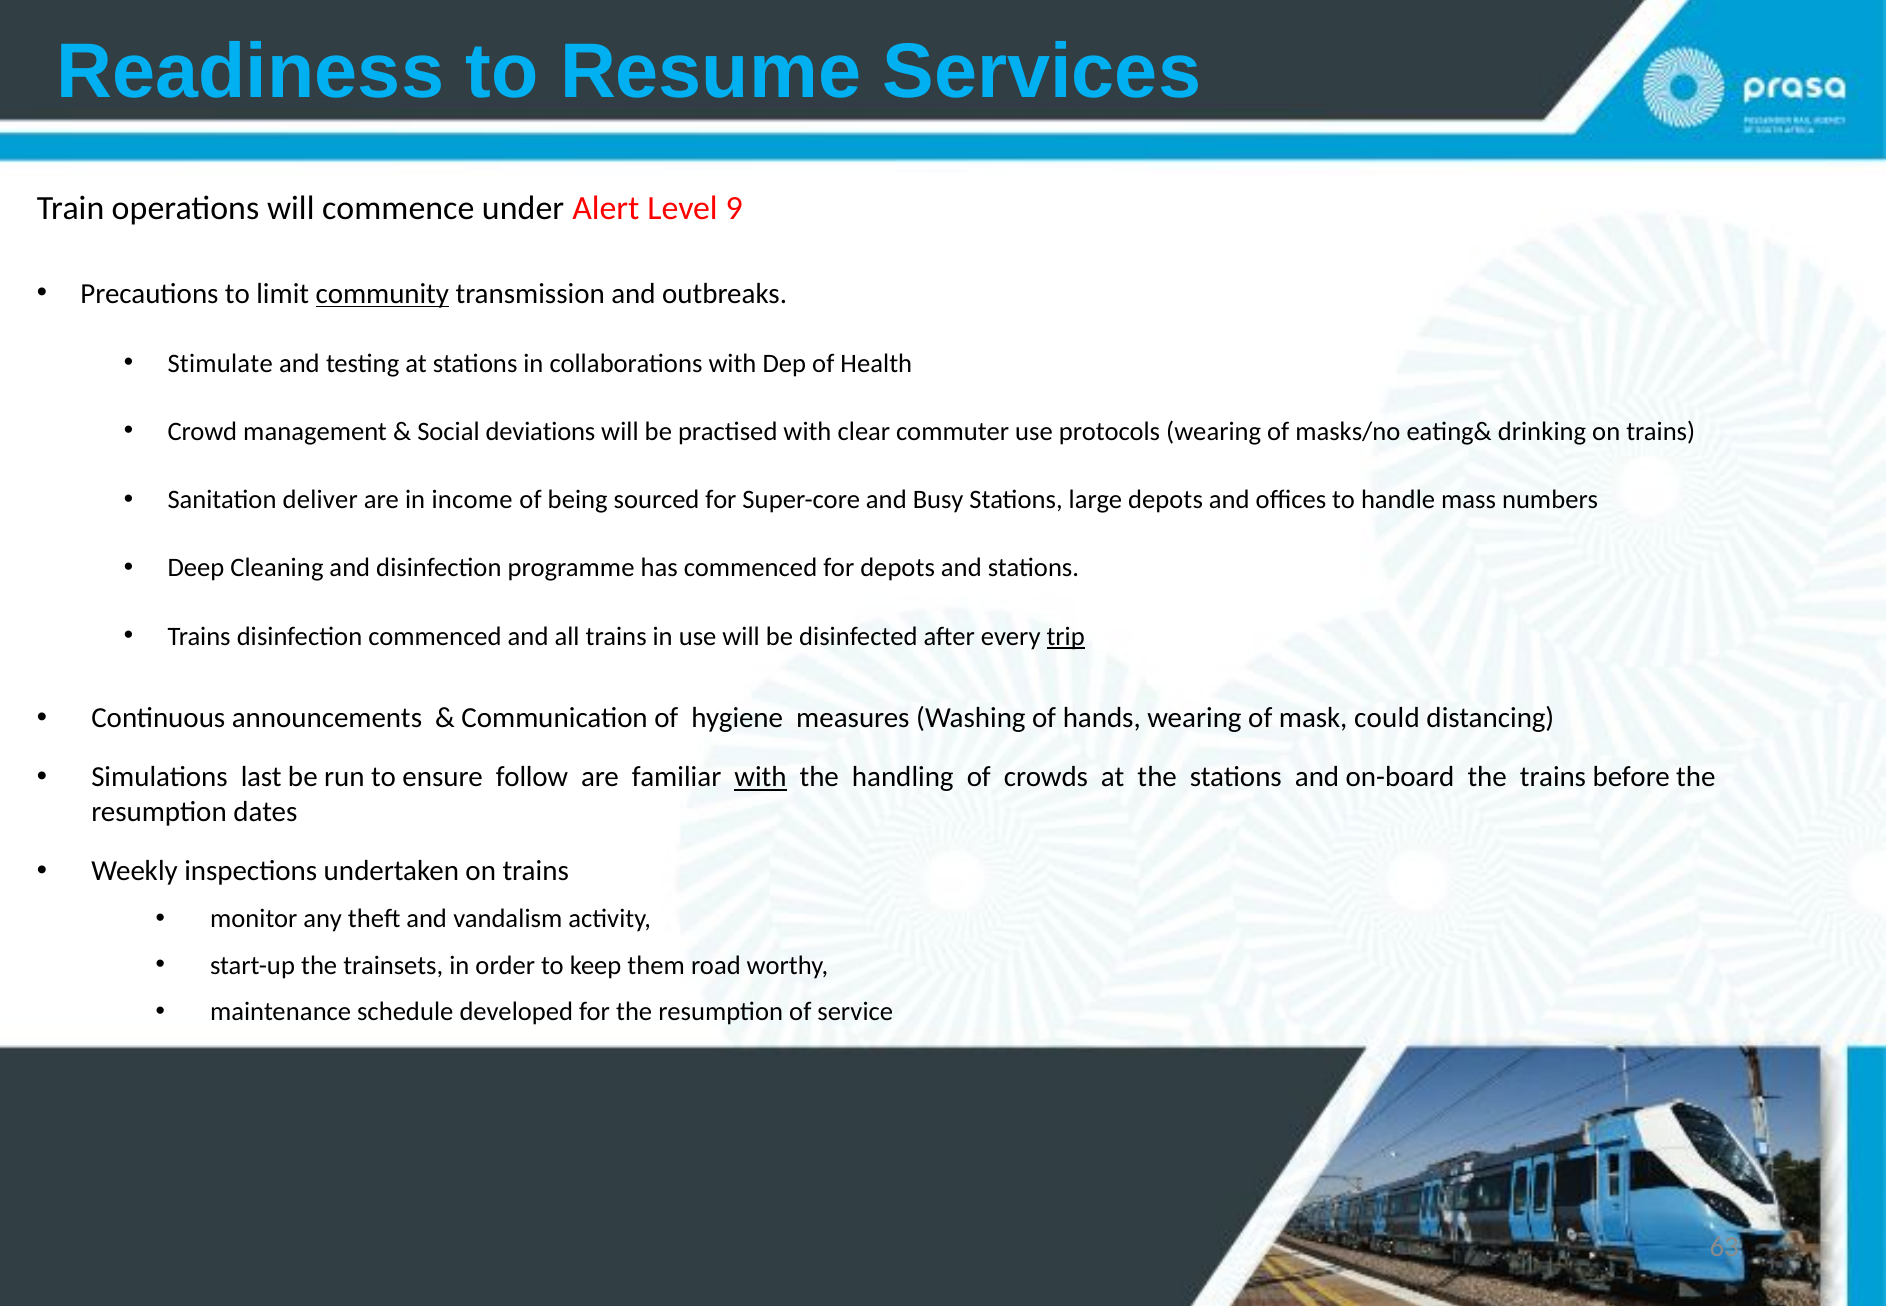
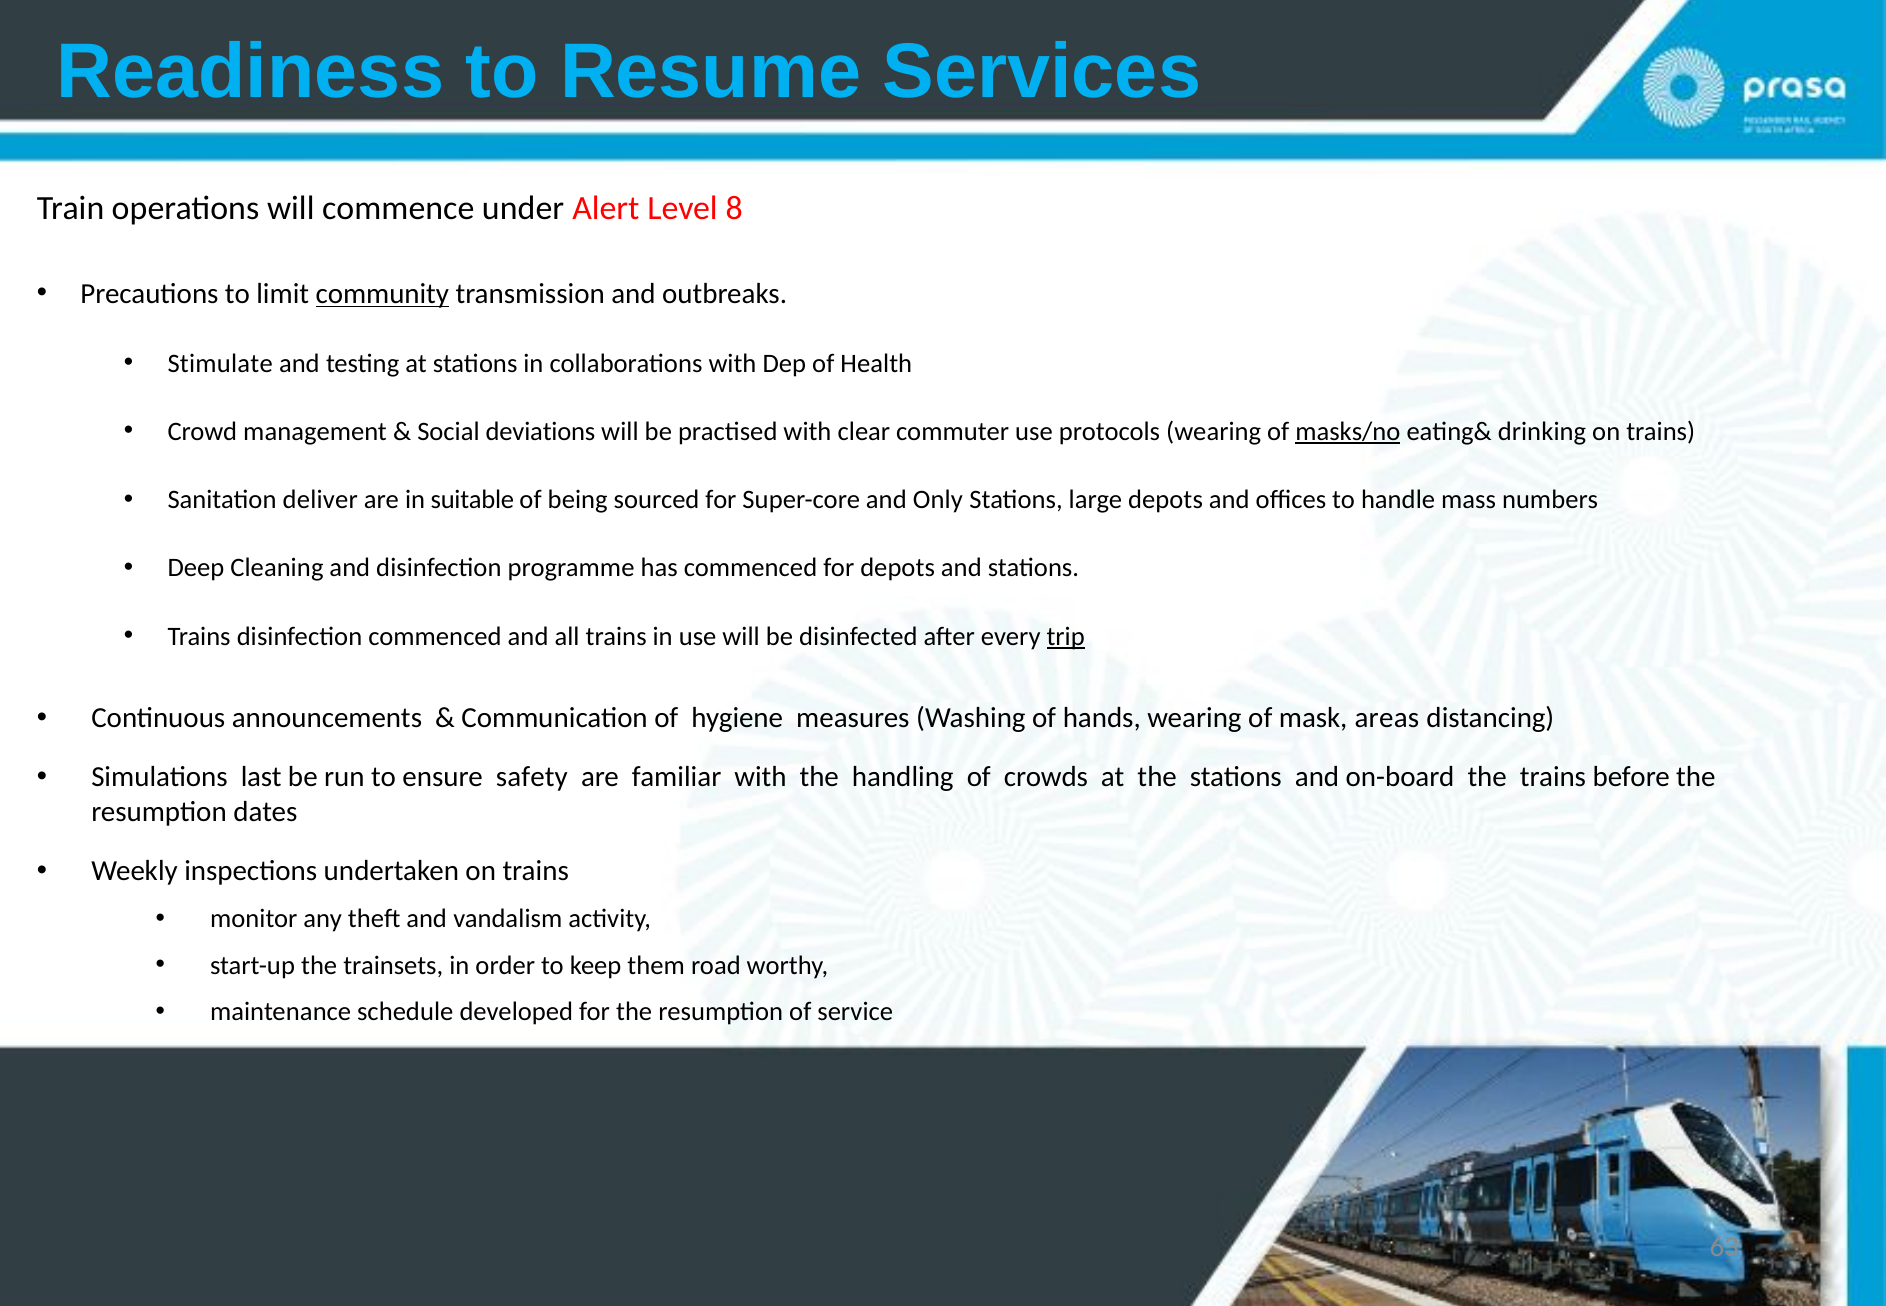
9: 9 -> 8
masks/no underline: none -> present
income: income -> suitable
Busy: Busy -> Only
could: could -> areas
follow: follow -> safety
with at (760, 777) underline: present -> none
